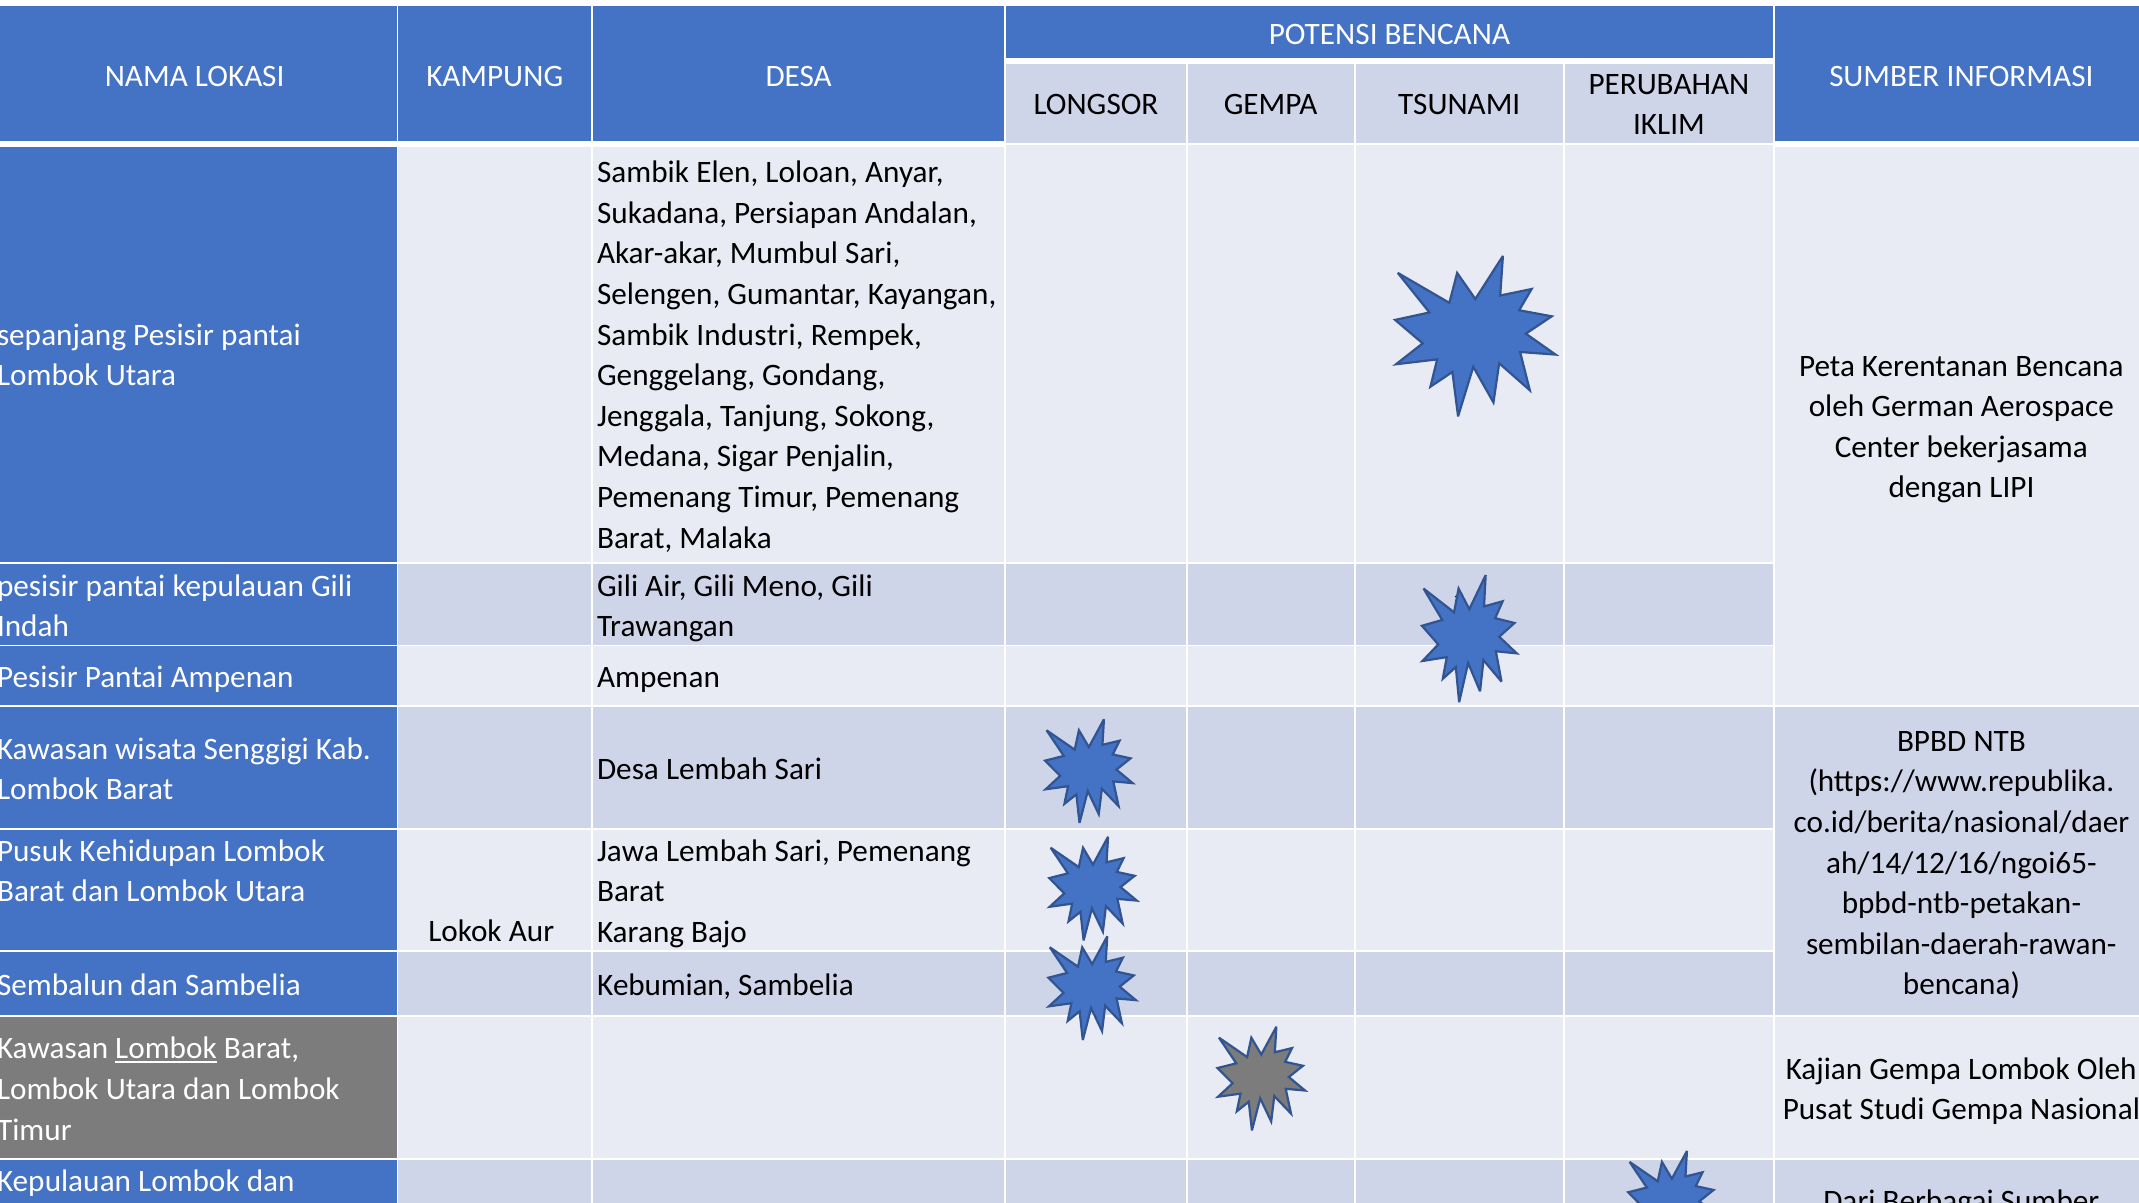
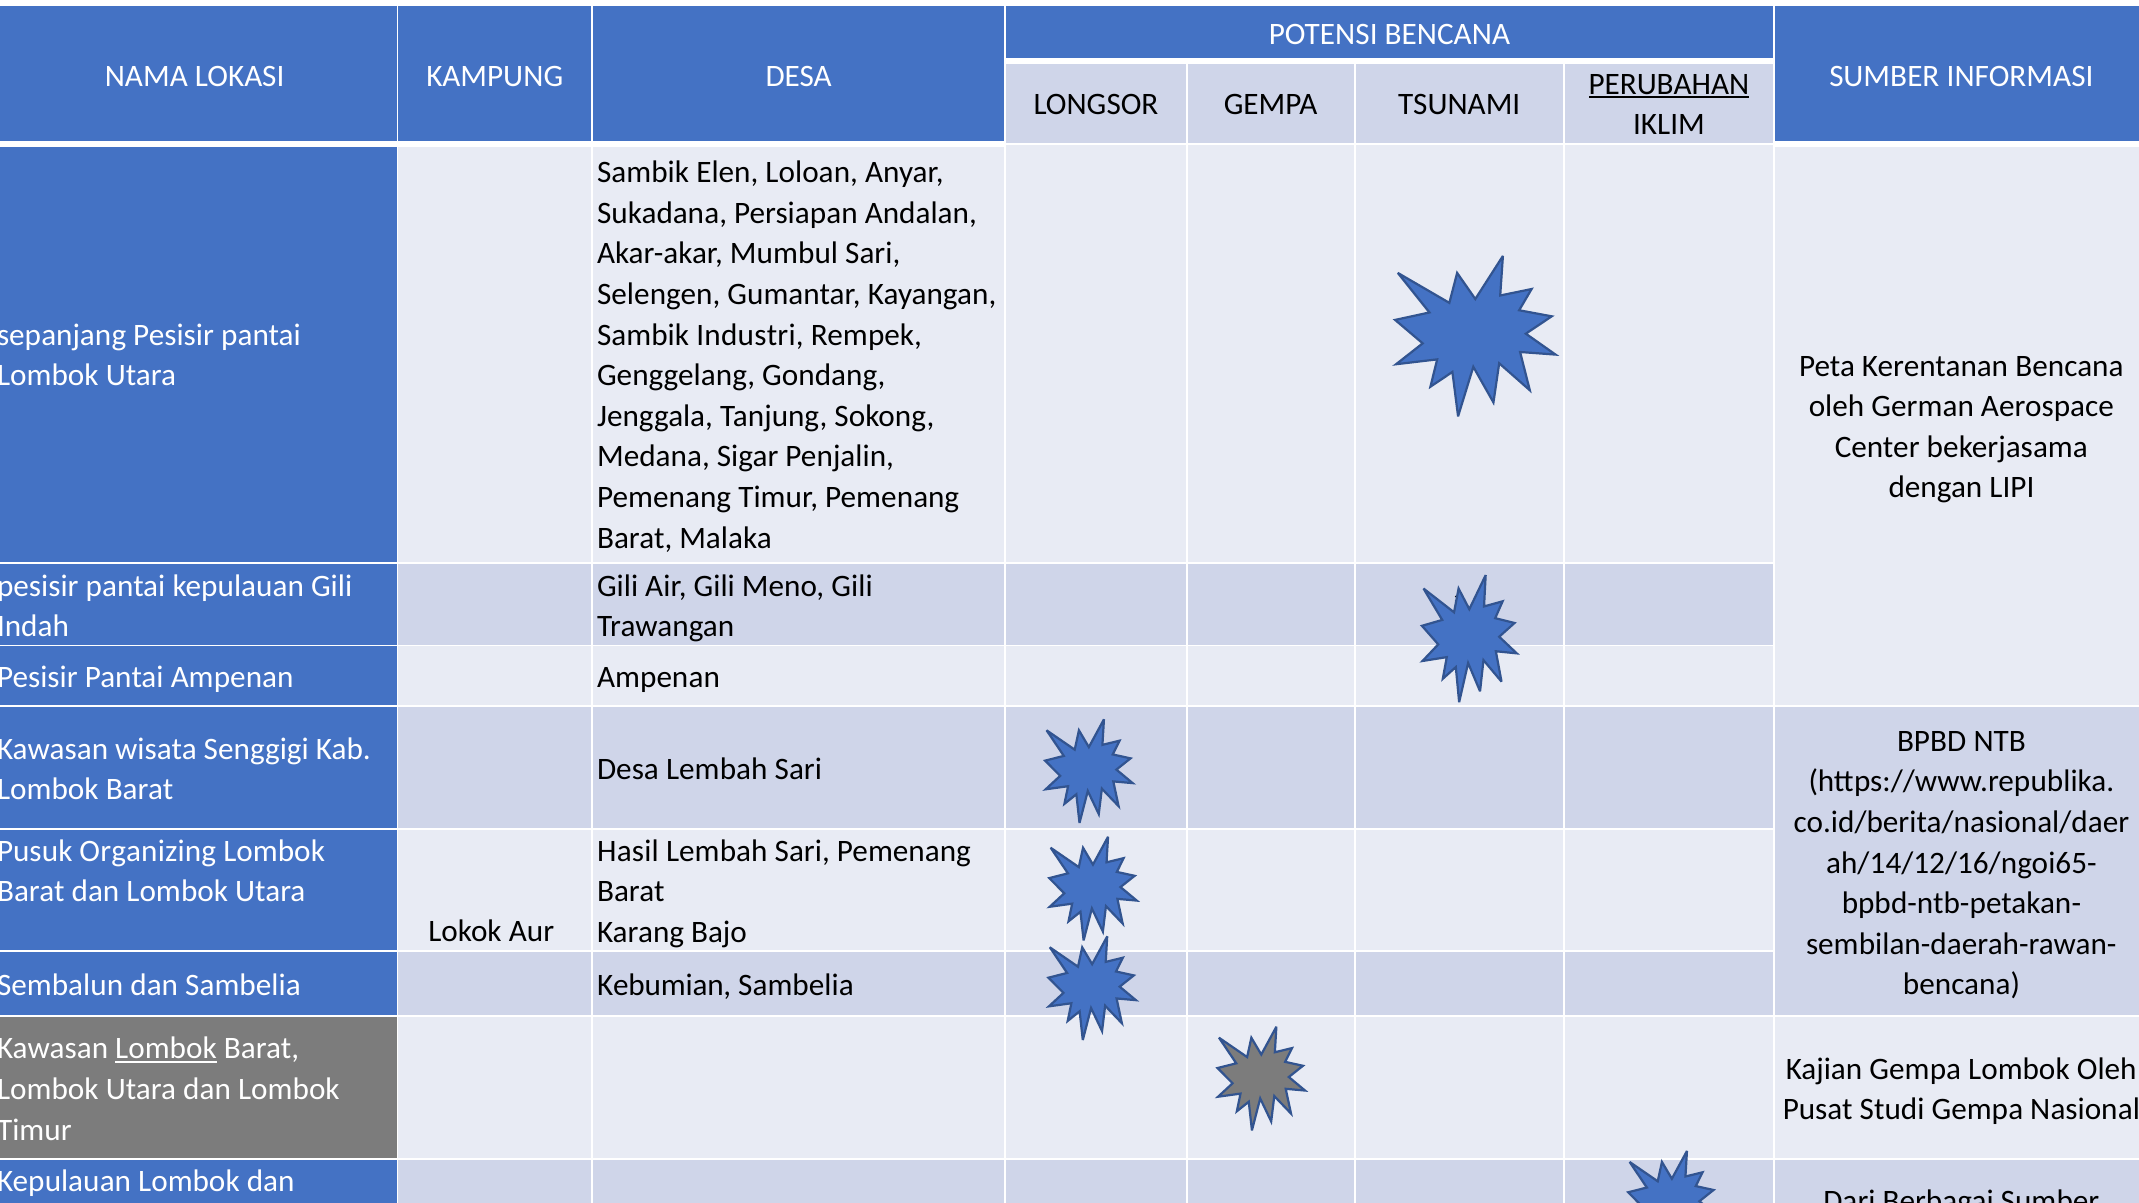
PERUBAHAN underline: none -> present
Kehidupan: Kehidupan -> Organizing
Jawa: Jawa -> Hasil
